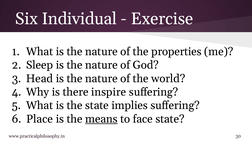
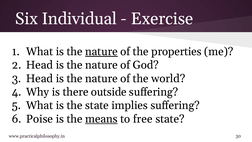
nature at (101, 51) underline: none -> present
Sleep at (40, 65): Sleep -> Head
inspire: inspire -> outside
Place: Place -> Poise
face: face -> free
